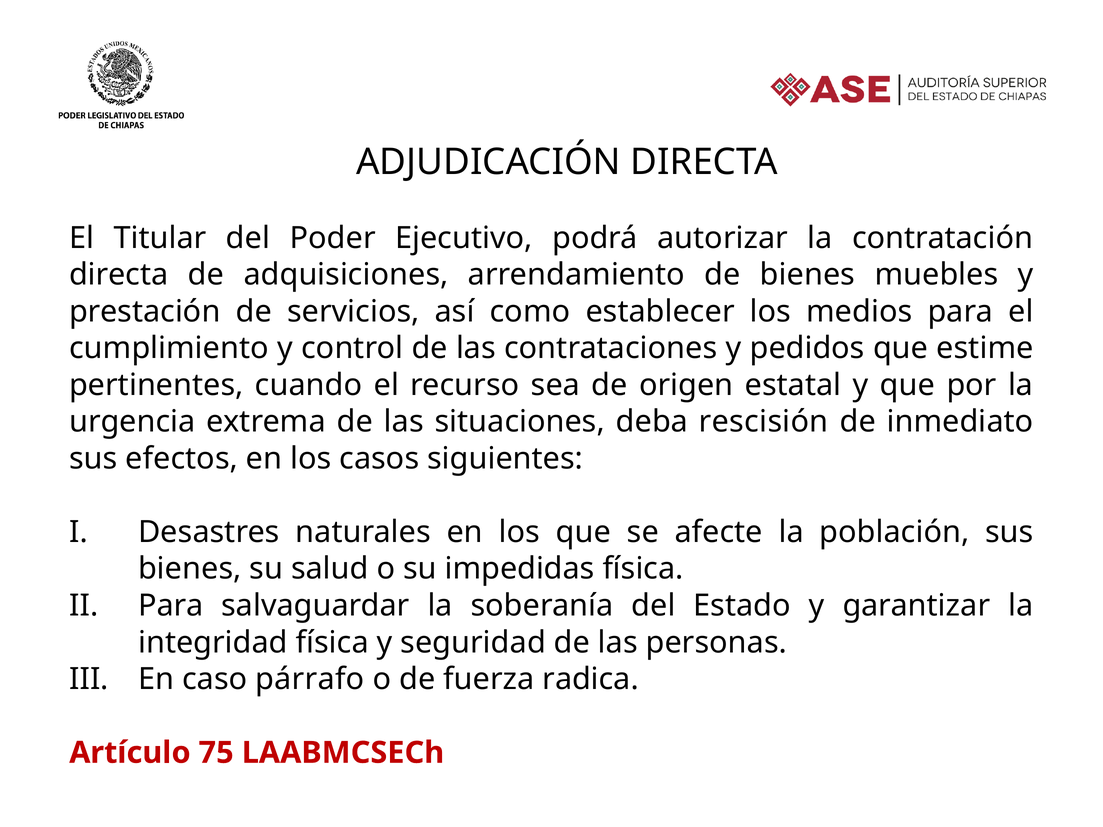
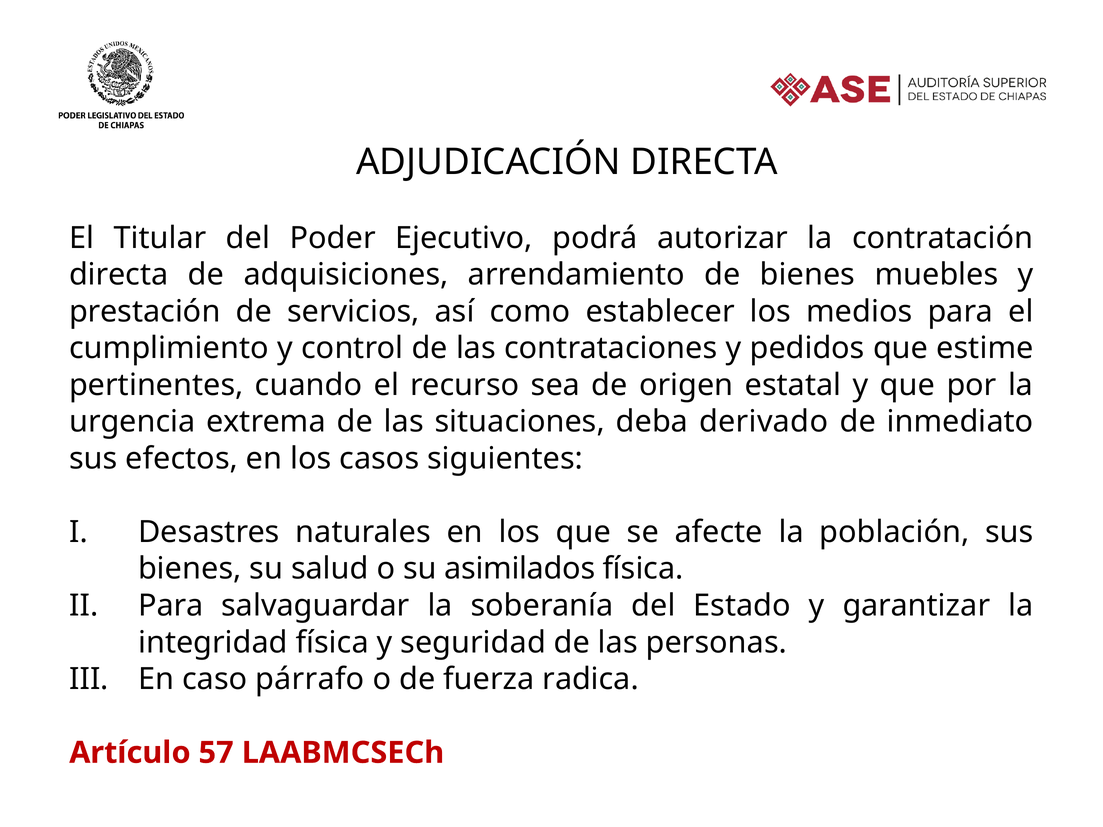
rescisión: rescisión -> derivado
impedidas: impedidas -> asimilados
75: 75 -> 57
